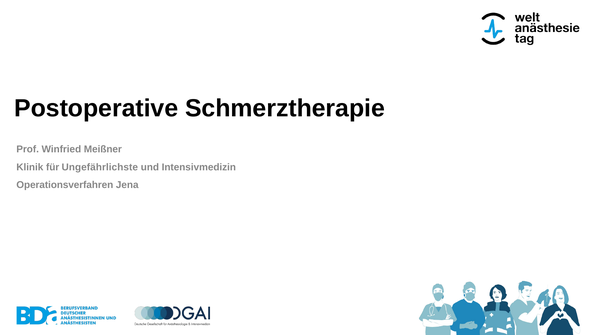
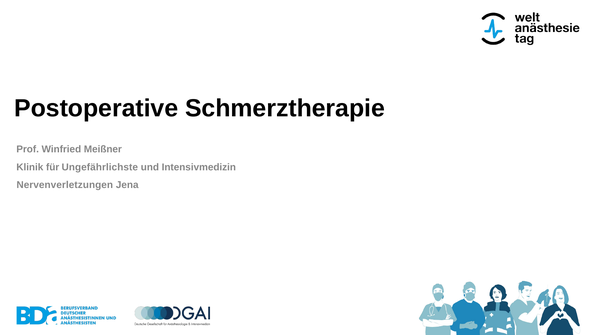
Operationsverfahren: Operationsverfahren -> Nervenverletzungen
